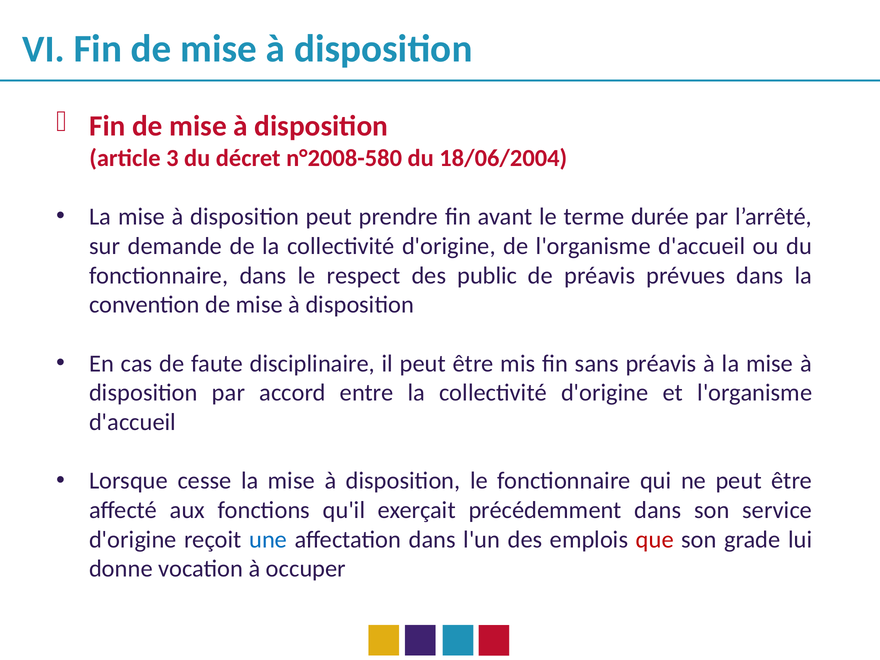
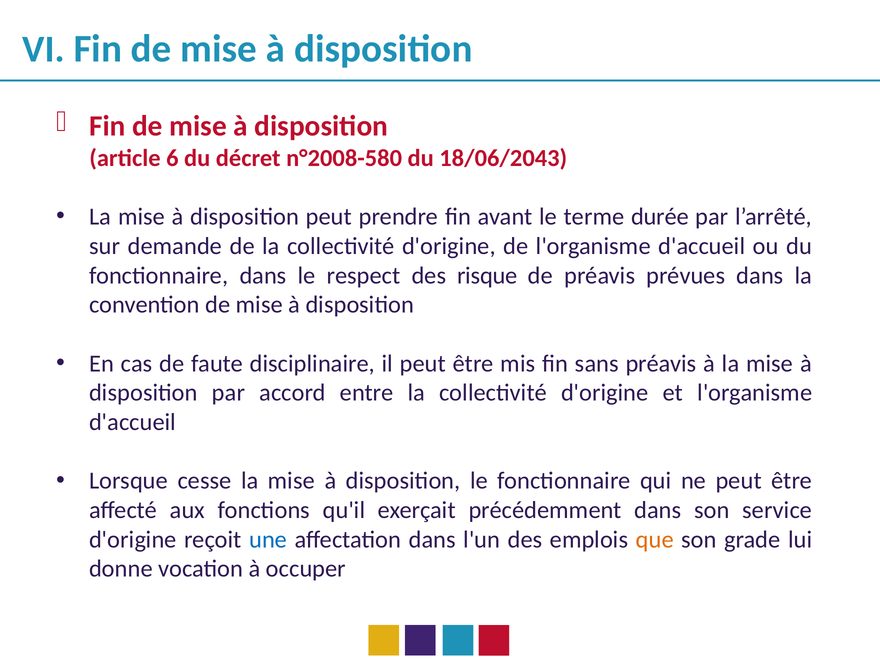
3: 3 -> 6
18/06/2004: 18/06/2004 -> 18/06/2043
public: public -> risque
que colour: red -> orange
